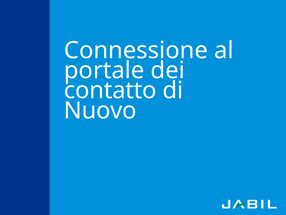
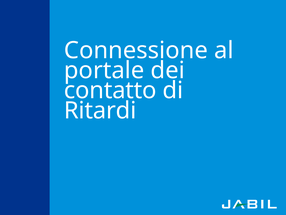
Nuovo: Nuovo -> Ritardi
